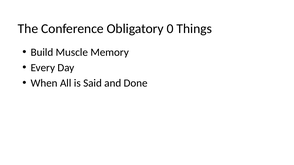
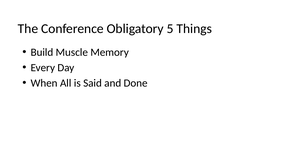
0: 0 -> 5
